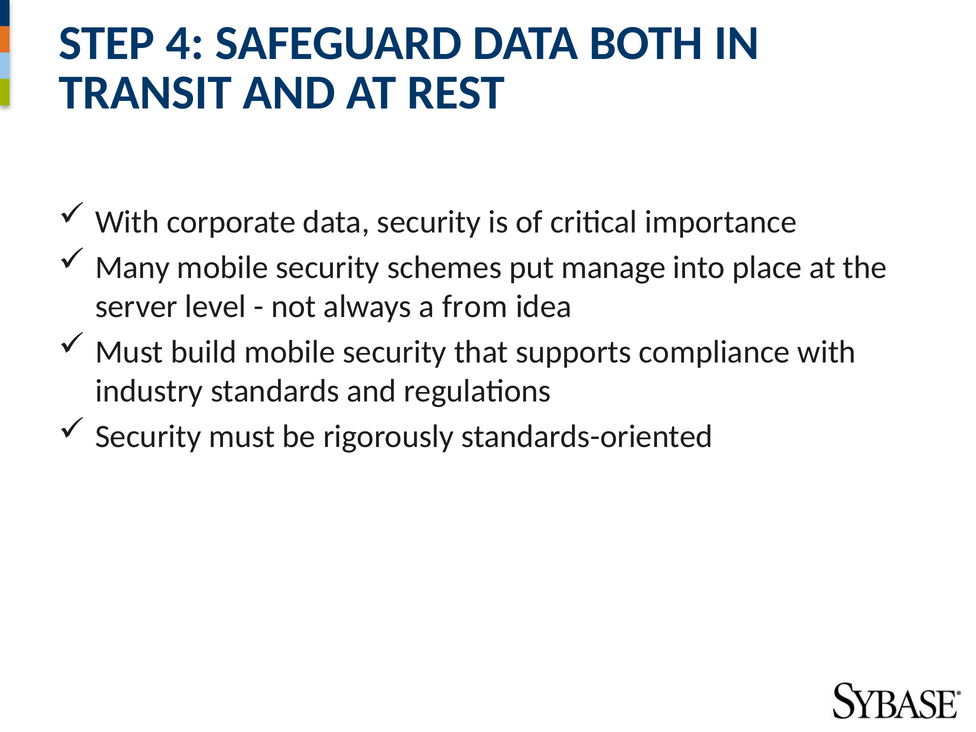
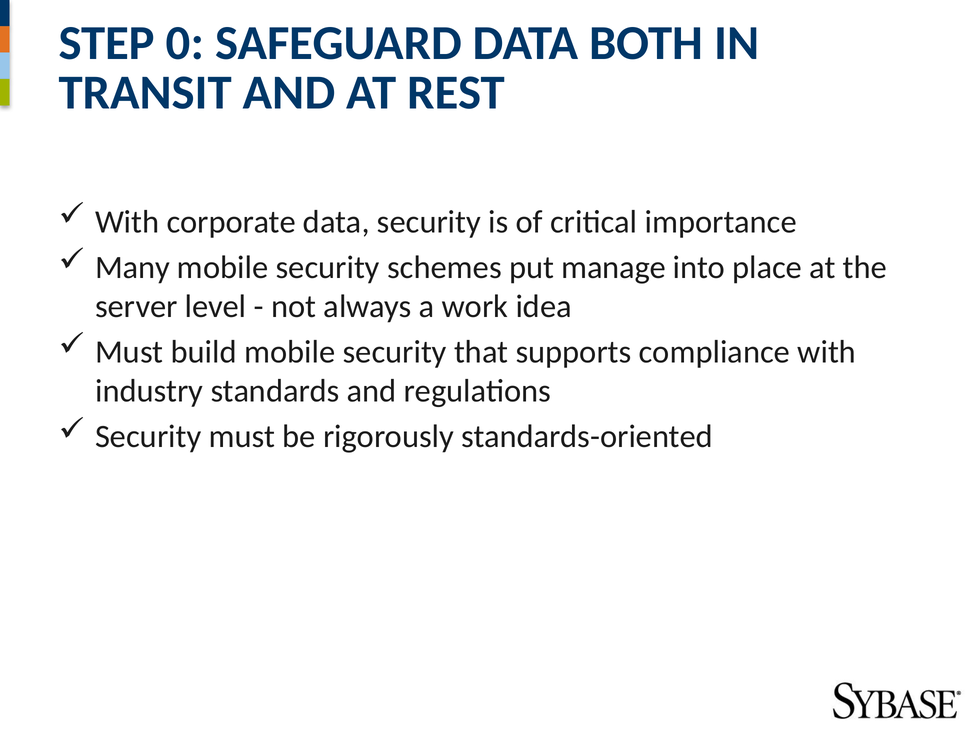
4: 4 -> 0
from: from -> work
